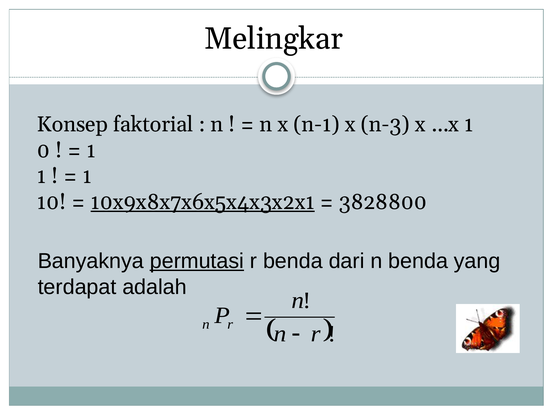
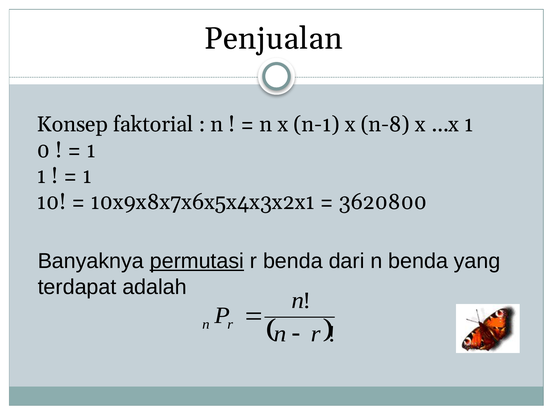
Melingkar: Melingkar -> Penjualan
n-3: n-3 -> n-8
10x9x8x7x6x5x4x3x2x1 underline: present -> none
3828800: 3828800 -> 3620800
